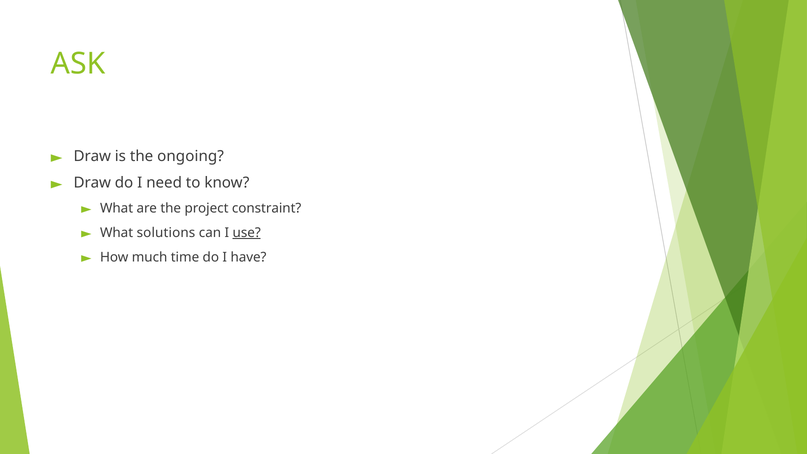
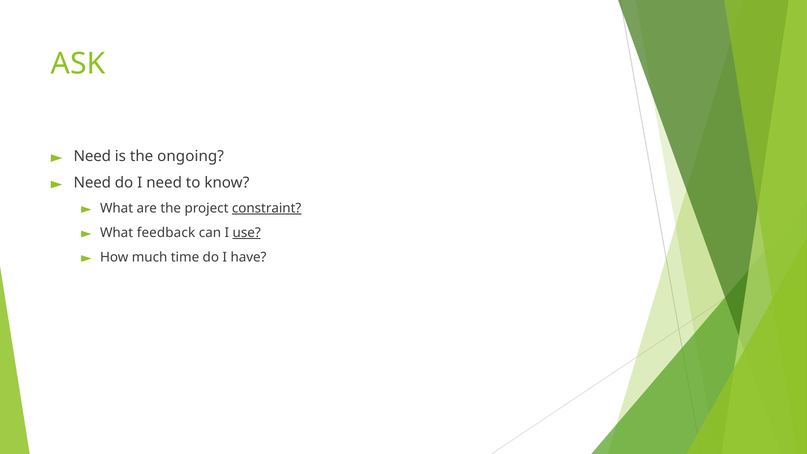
Draw at (92, 156): Draw -> Need
Draw at (92, 183): Draw -> Need
constraint underline: none -> present
solutions: solutions -> feedback
